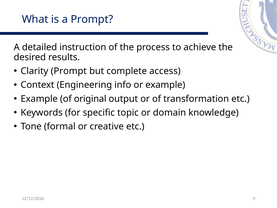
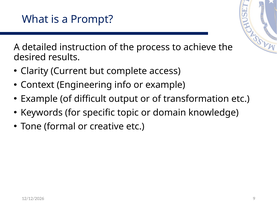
Clarity Prompt: Prompt -> Current
original: original -> difficult
